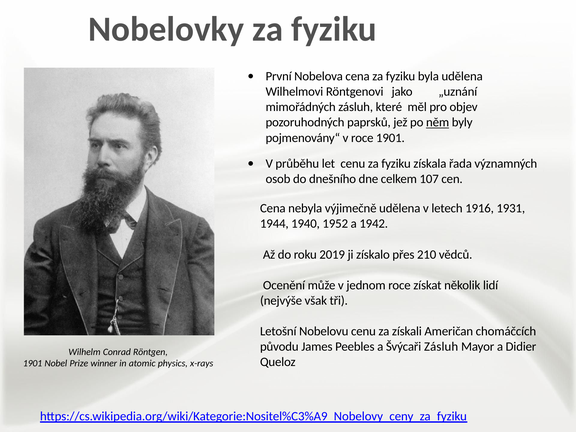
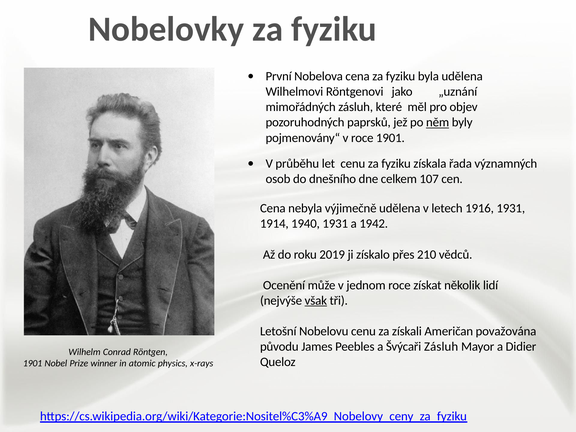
1944: 1944 -> 1914
1940 1952: 1952 -> 1931
však underline: none -> present
chomáčcích: chomáčcích -> považována
